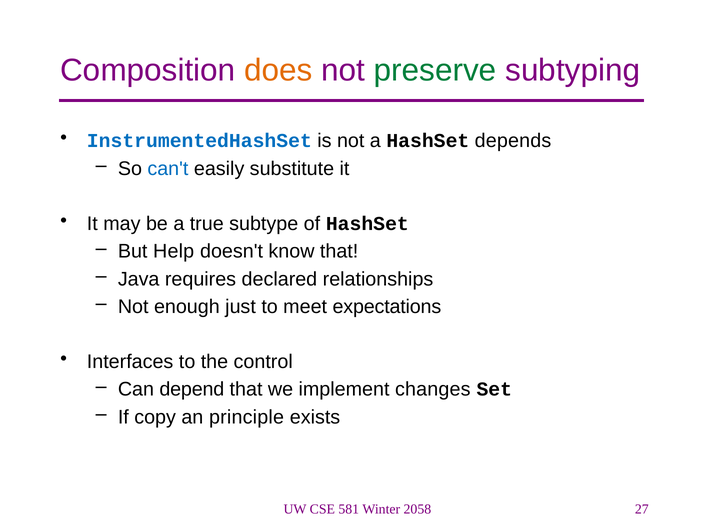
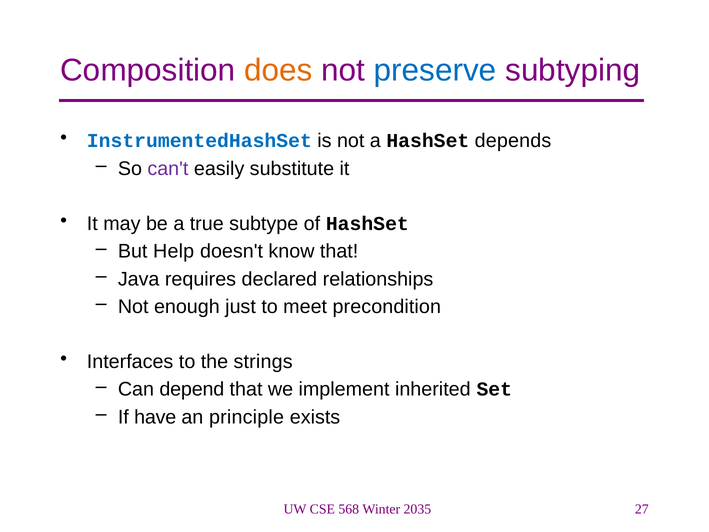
preserve colour: green -> blue
can't colour: blue -> purple
expectations: expectations -> precondition
control: control -> strings
changes: changes -> inherited
copy: copy -> have
581: 581 -> 568
2058: 2058 -> 2035
